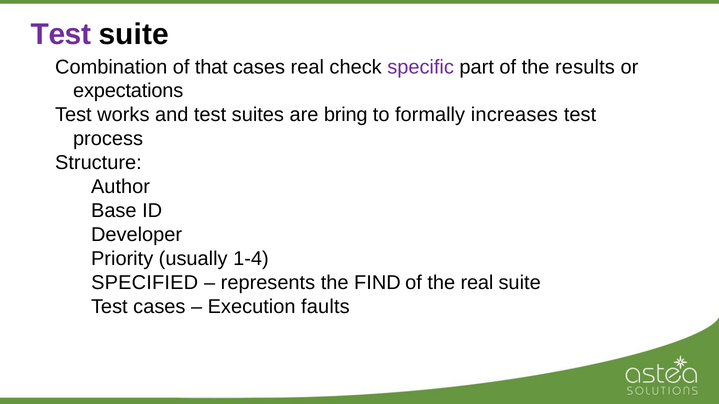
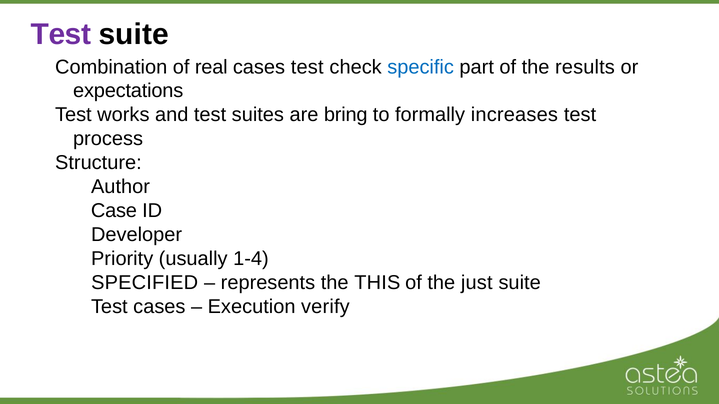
that: that -> real
cases real: real -> test
specific colour: purple -> blue
Base: Base -> Case
FIND: FIND -> THIS
the real: real -> just
faults: faults -> verify
